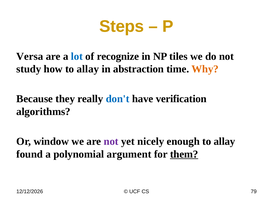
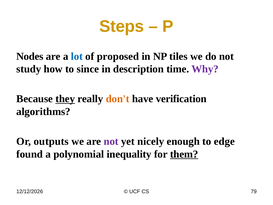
Versa: Versa -> Nodes
recognize: recognize -> proposed
how to allay: allay -> since
abstraction: abstraction -> description
Why colour: orange -> purple
they underline: none -> present
don't colour: blue -> orange
window: window -> outputs
enough to allay: allay -> edge
argument: argument -> inequality
